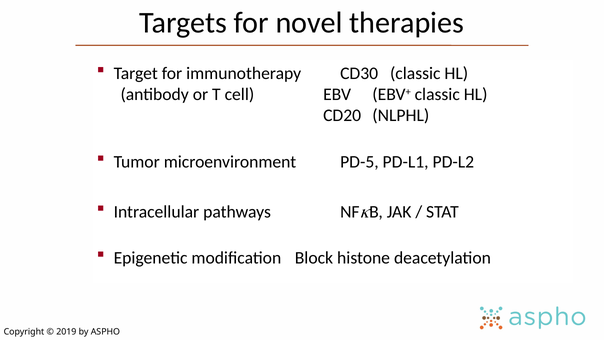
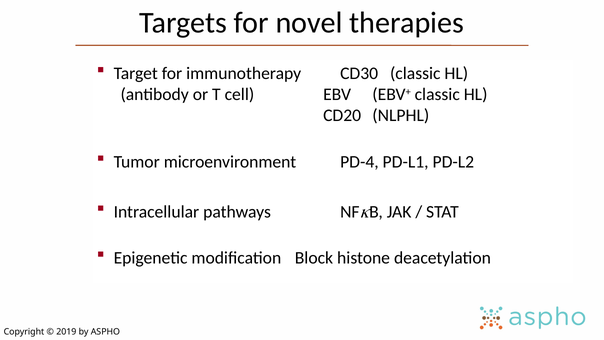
PD-5: PD-5 -> PD-4
